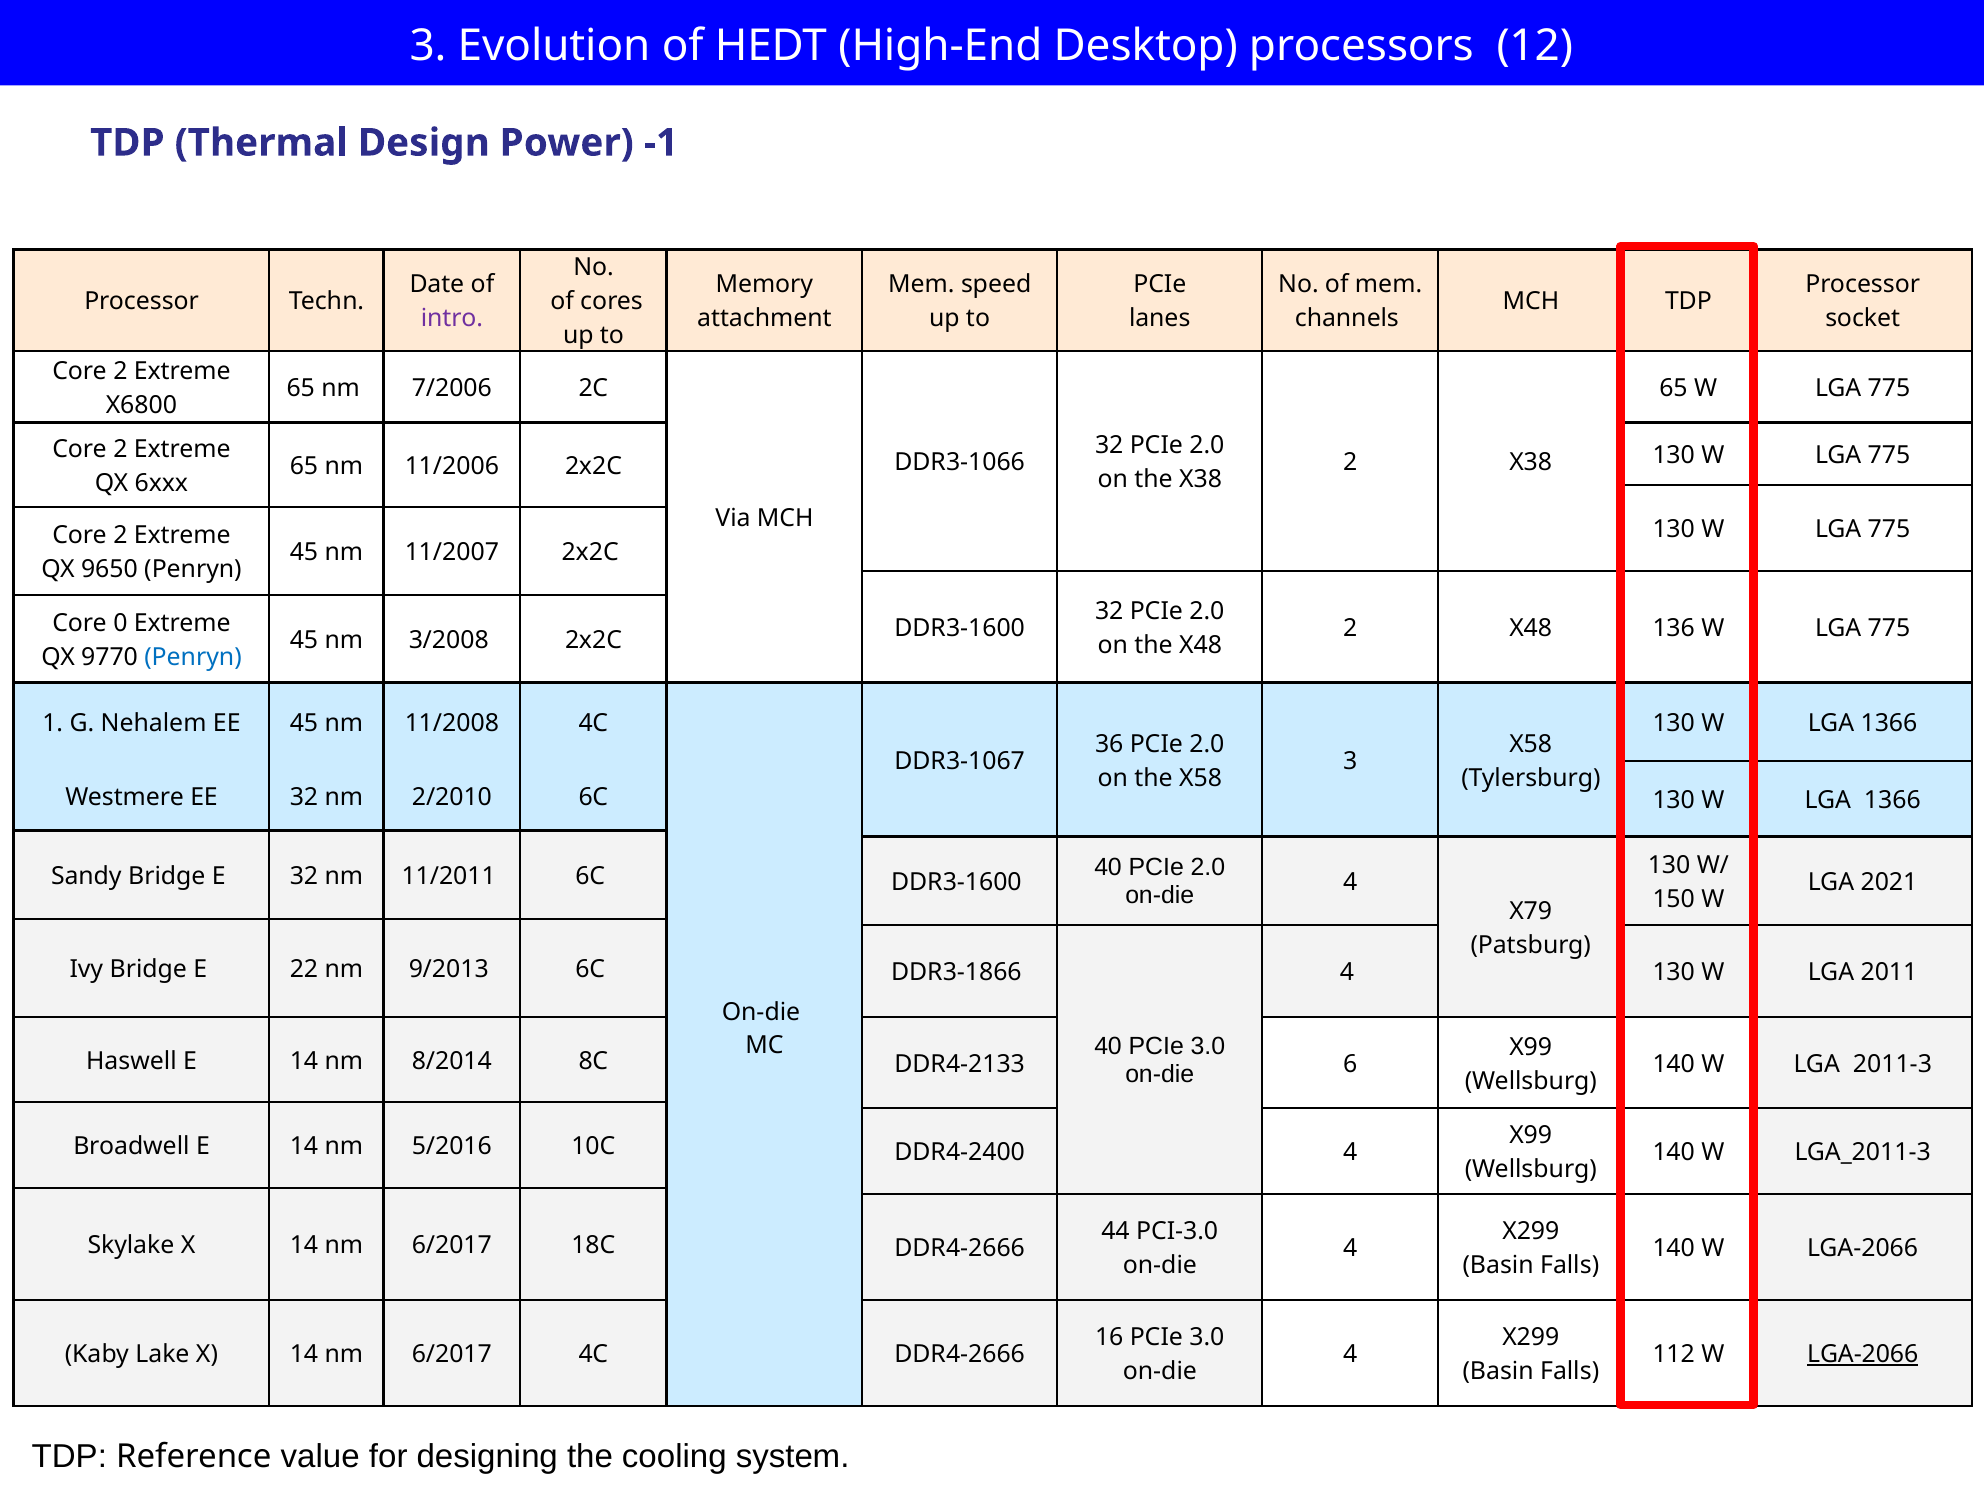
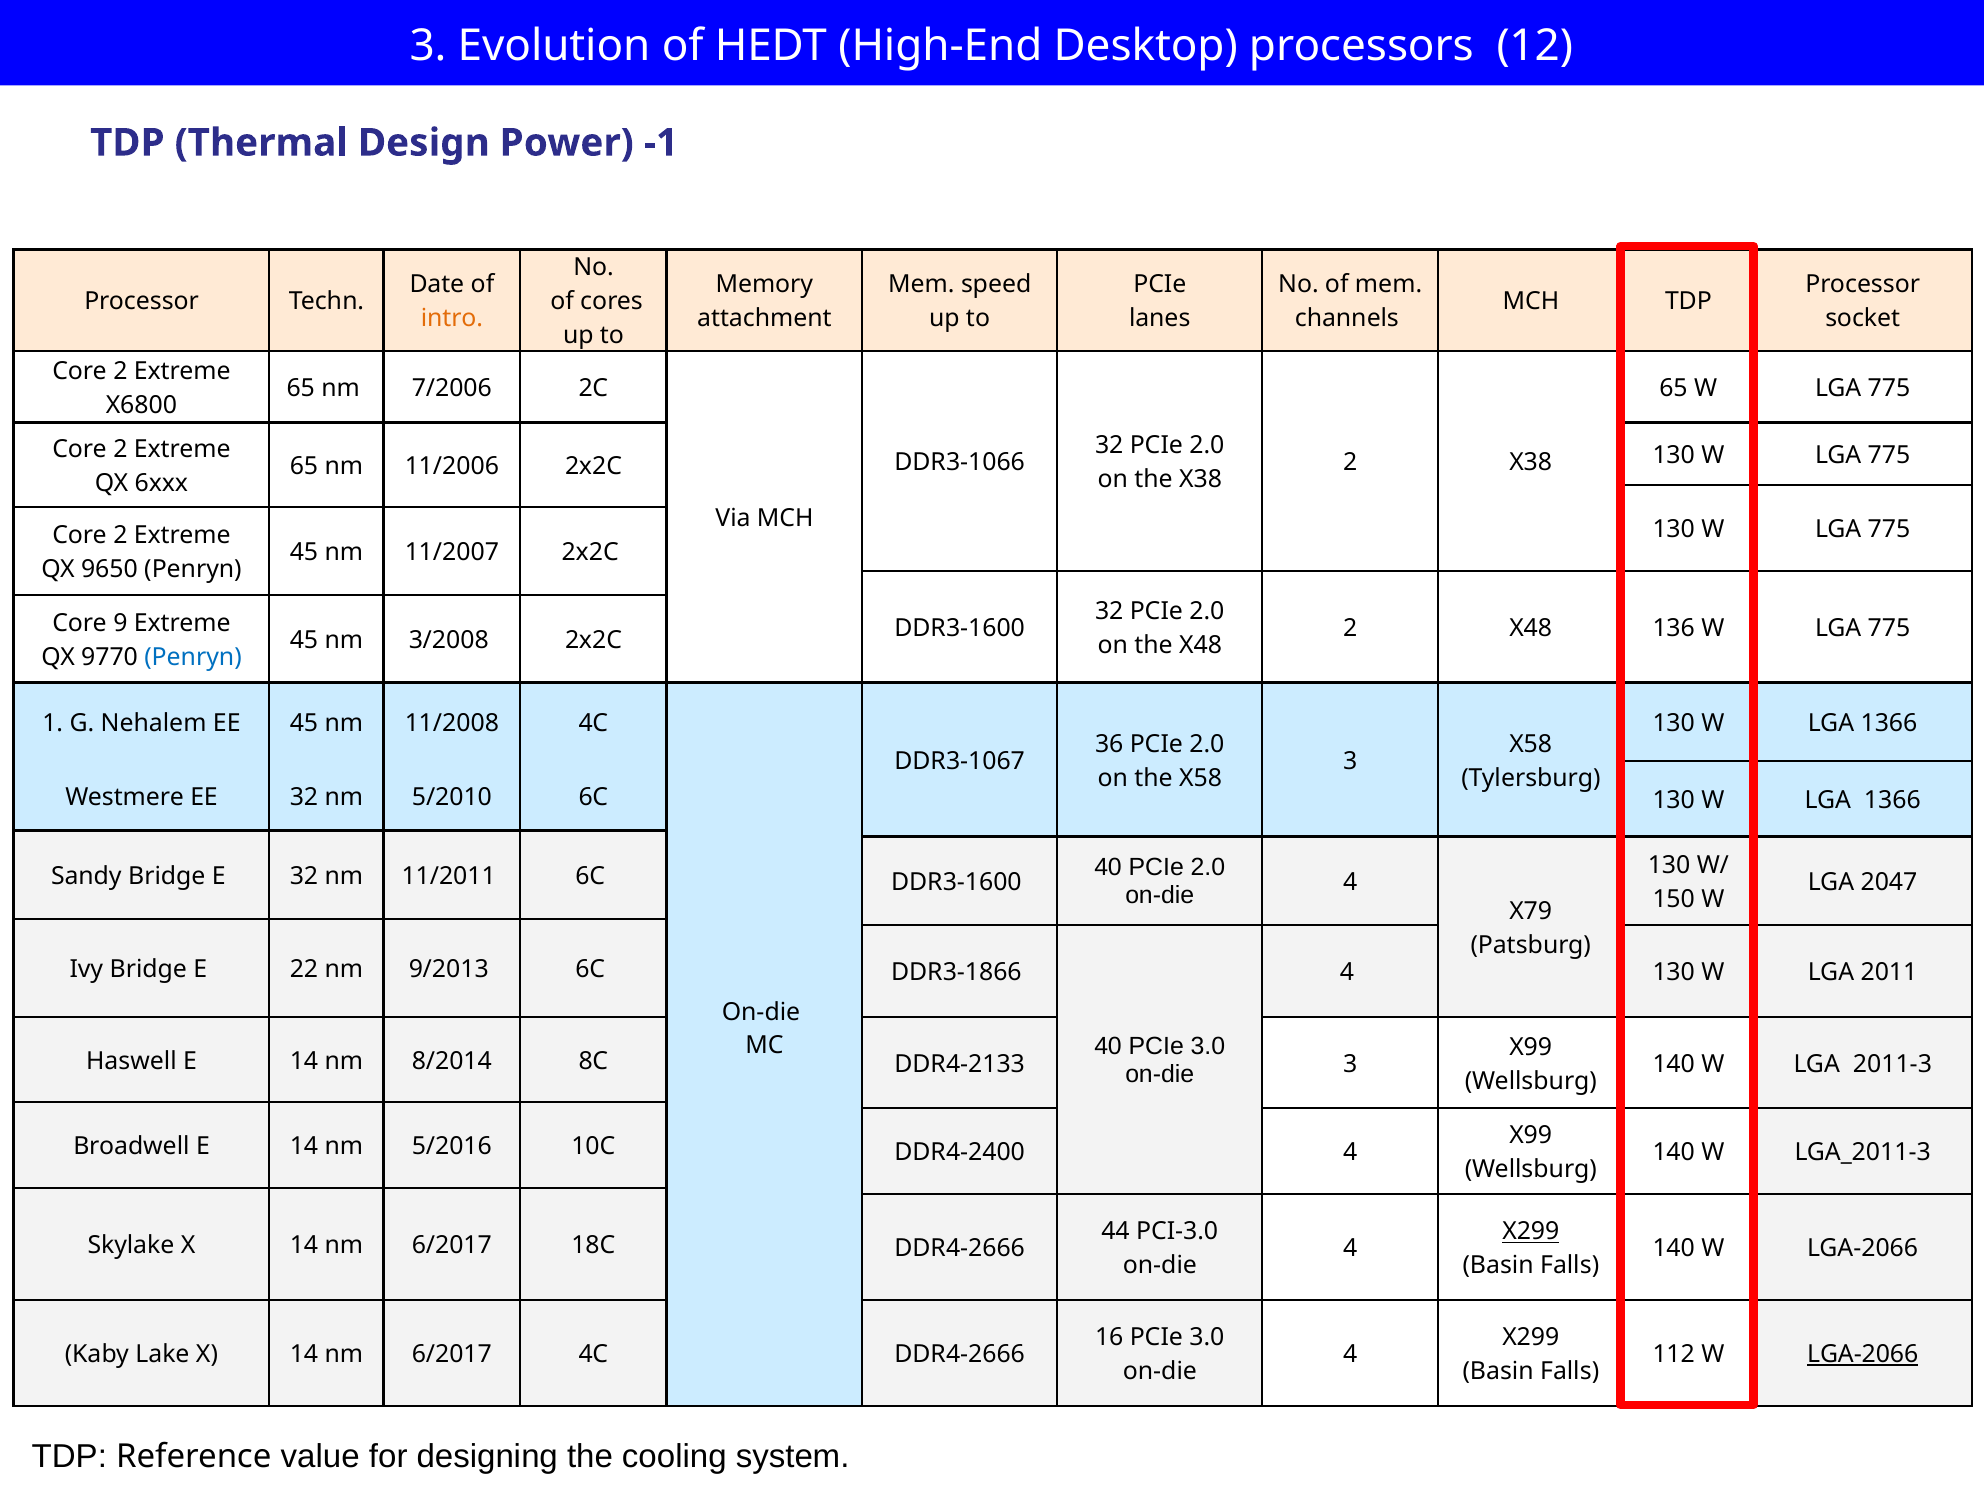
intro colour: purple -> orange
0: 0 -> 9
2/2010: 2/2010 -> 5/2010
2021: 2021 -> 2047
DDR4-2133 6: 6 -> 3
X299 at (1531, 1232) underline: none -> present
